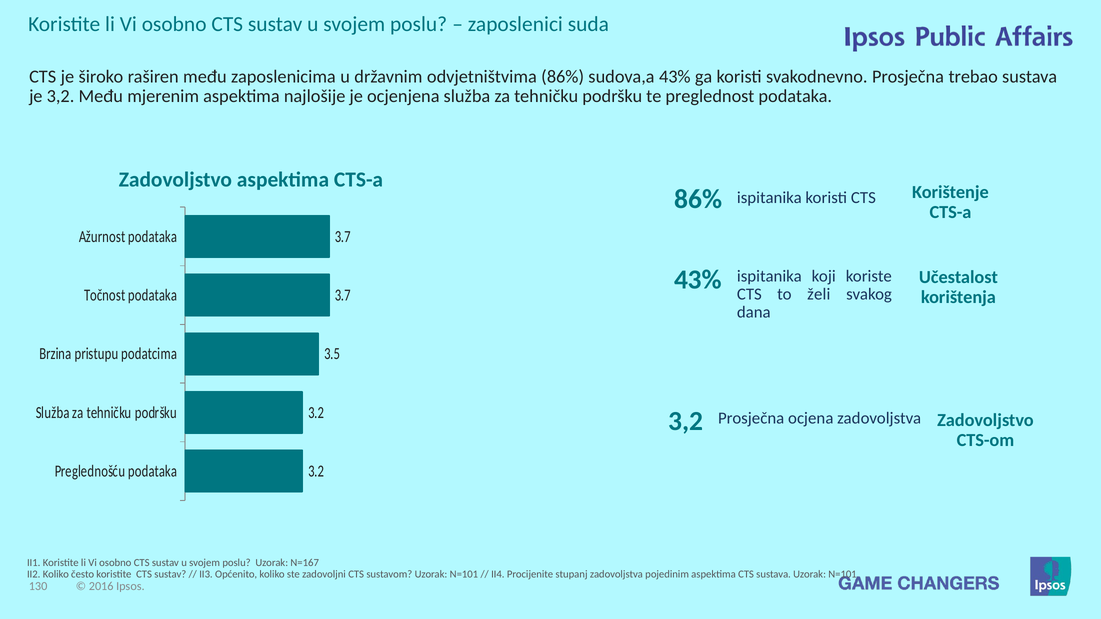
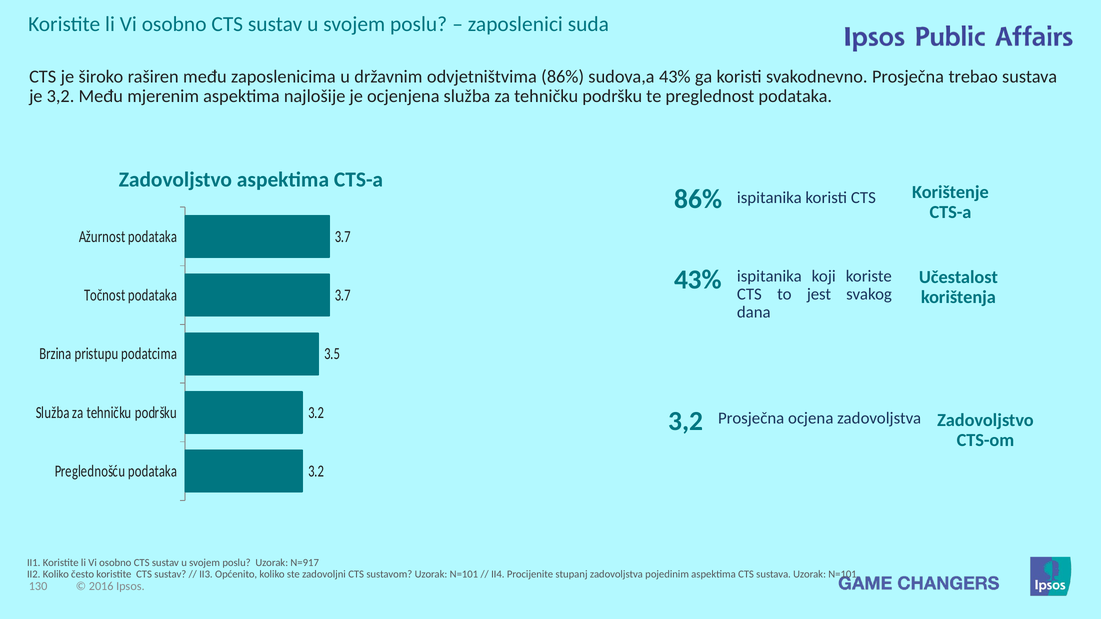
želi: želi -> jest
N=167: N=167 -> N=917
